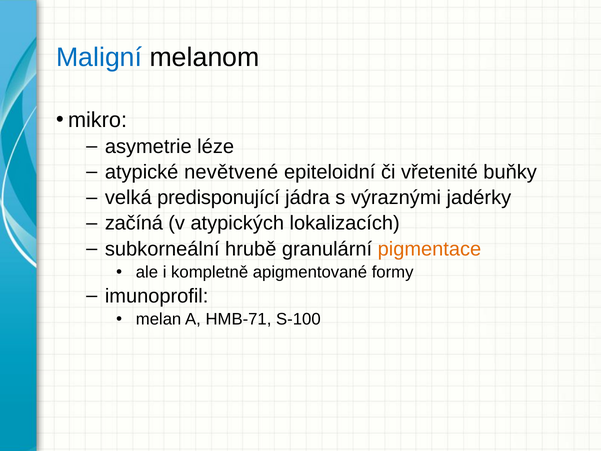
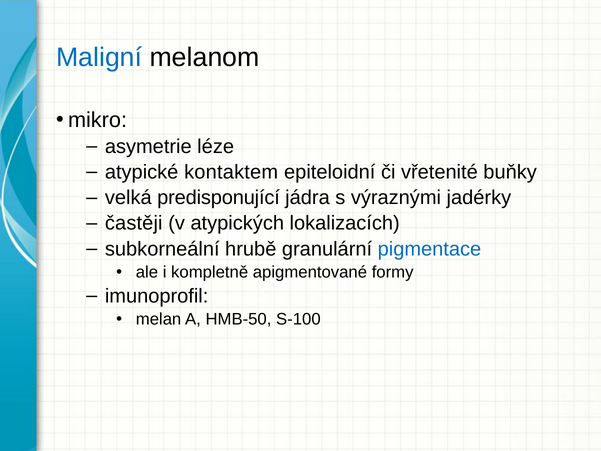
nevětvené: nevětvené -> kontaktem
začíná: začíná -> častěji
pigmentace colour: orange -> blue
HMB-71: HMB-71 -> HMB-50
